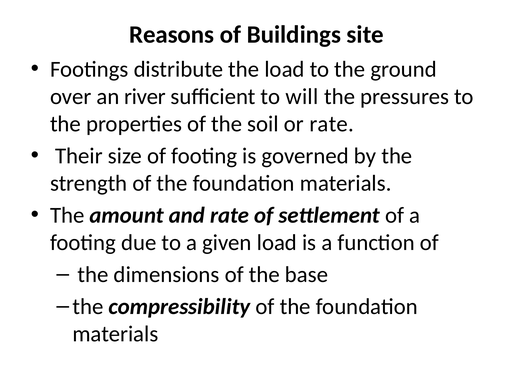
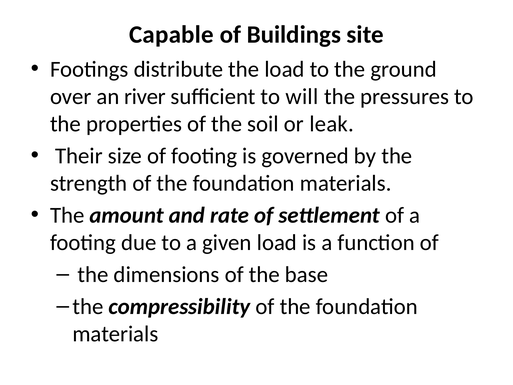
Reasons: Reasons -> Capable
or rate: rate -> leak
